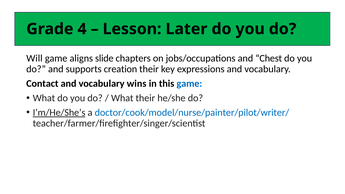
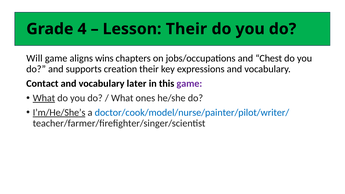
Lesson Later: Later -> Their
slide: slide -> wins
wins: wins -> later
game at (189, 84) colour: blue -> purple
What at (44, 98) underline: none -> present
What their: their -> ones
